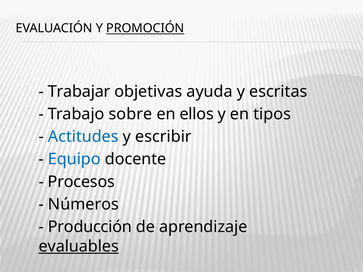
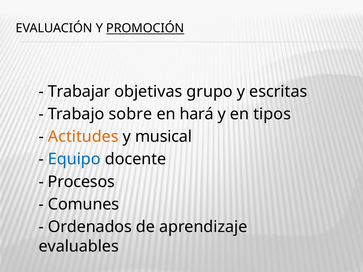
ayuda: ayuda -> grupo
ellos: ellos -> hará
Actitudes colour: blue -> orange
escribir: escribir -> musical
Números: Números -> Comunes
Producción: Producción -> Ordenados
evaluables underline: present -> none
